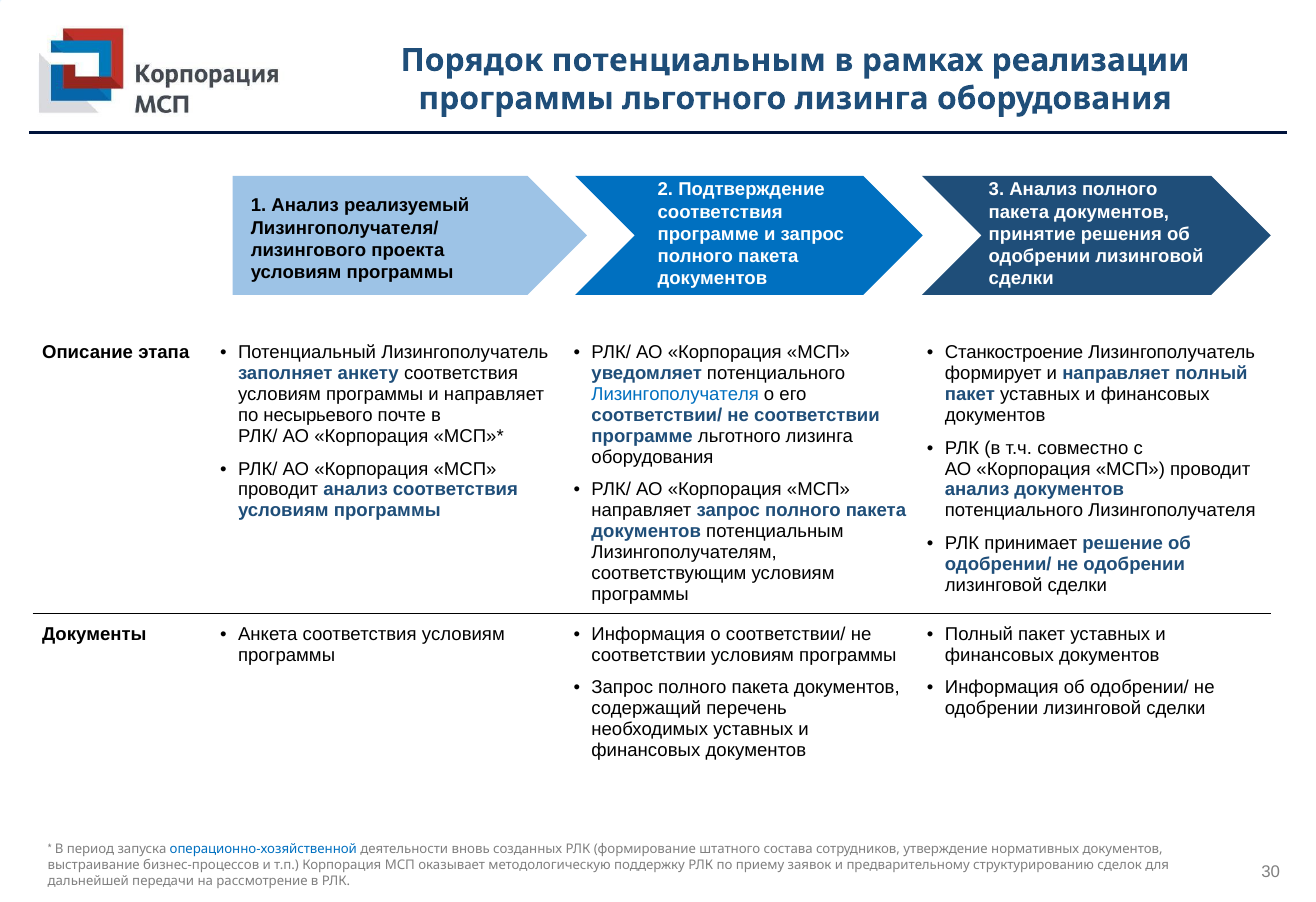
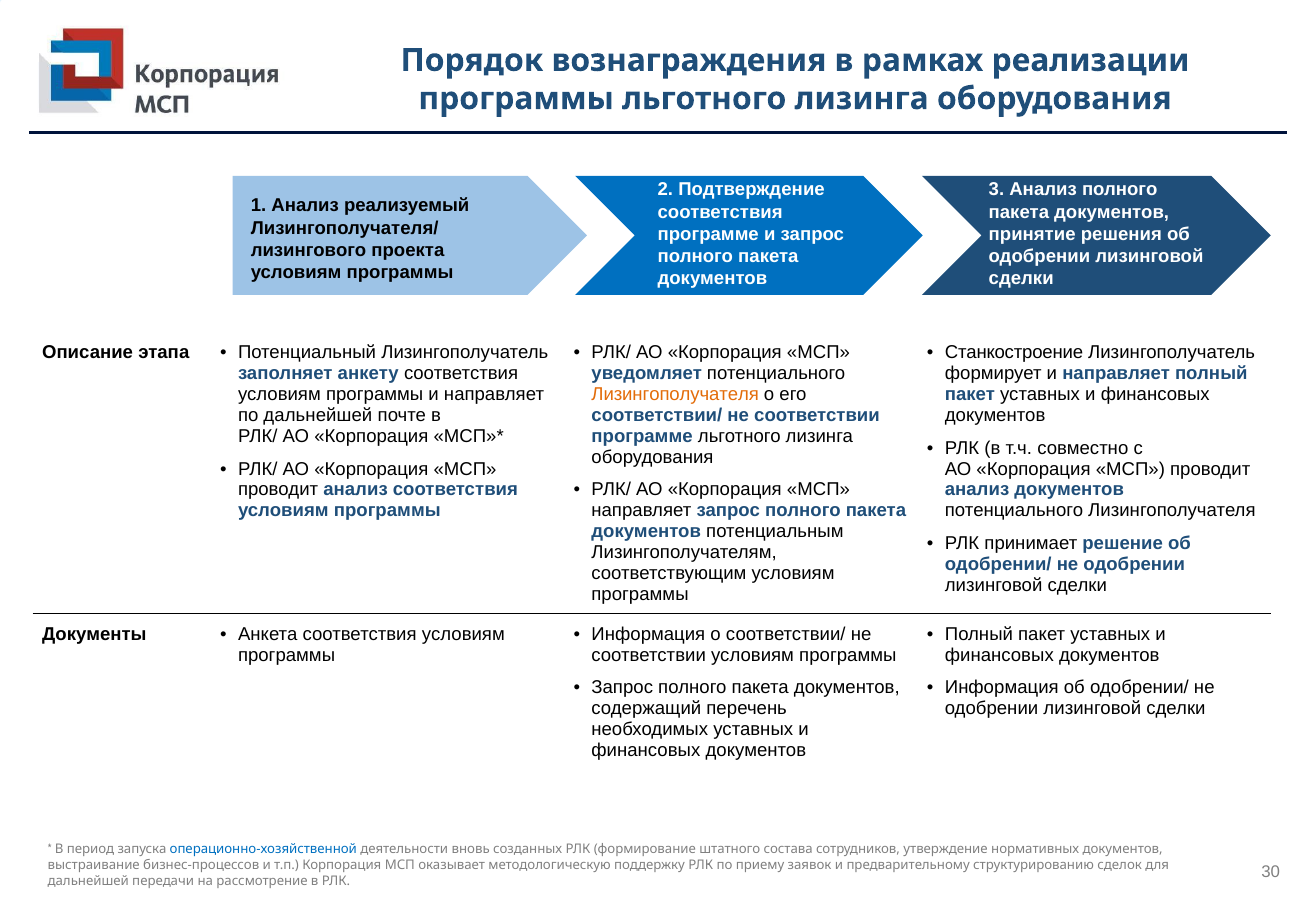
Порядок потенциальным: потенциальным -> вознаграждения
Лизингополучателя at (675, 395) colour: blue -> orange
по несырьевого: несырьевого -> дальнейшей
